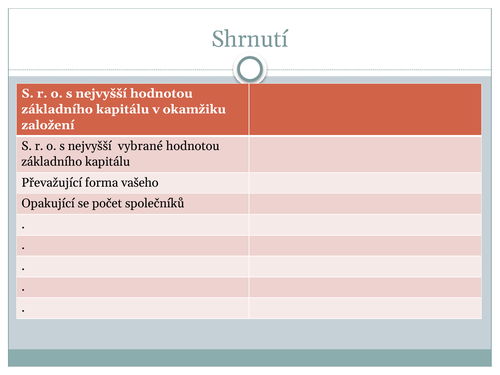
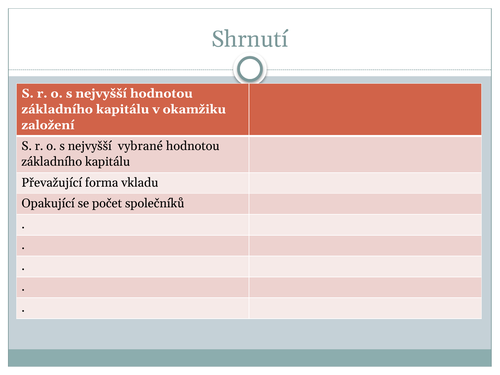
vašeho: vašeho -> vkladu
